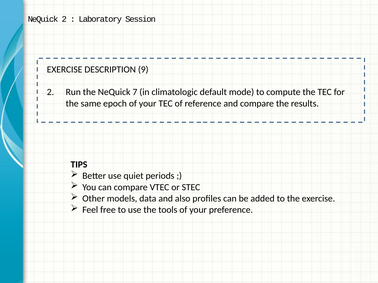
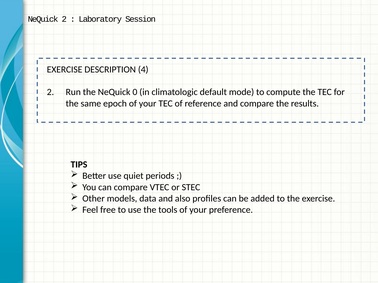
9: 9 -> 4
7: 7 -> 0
